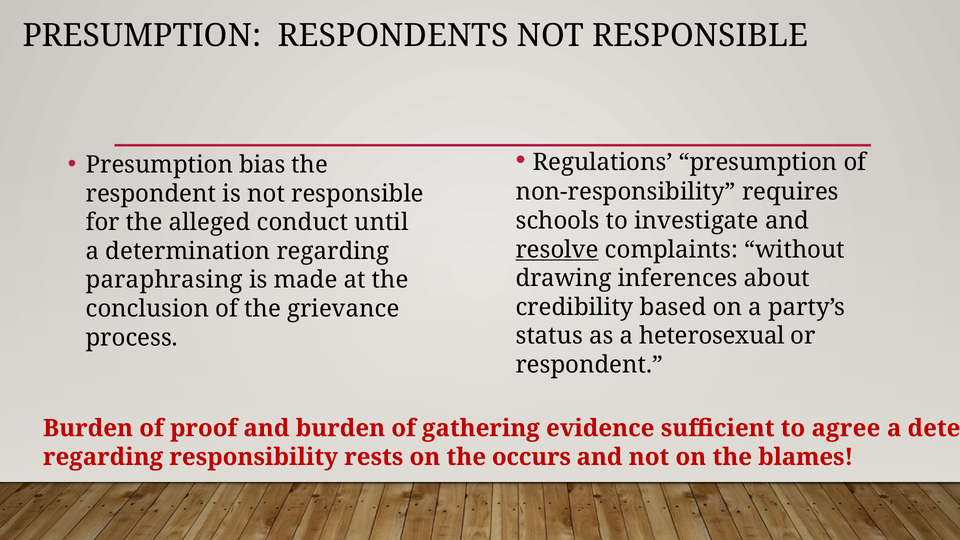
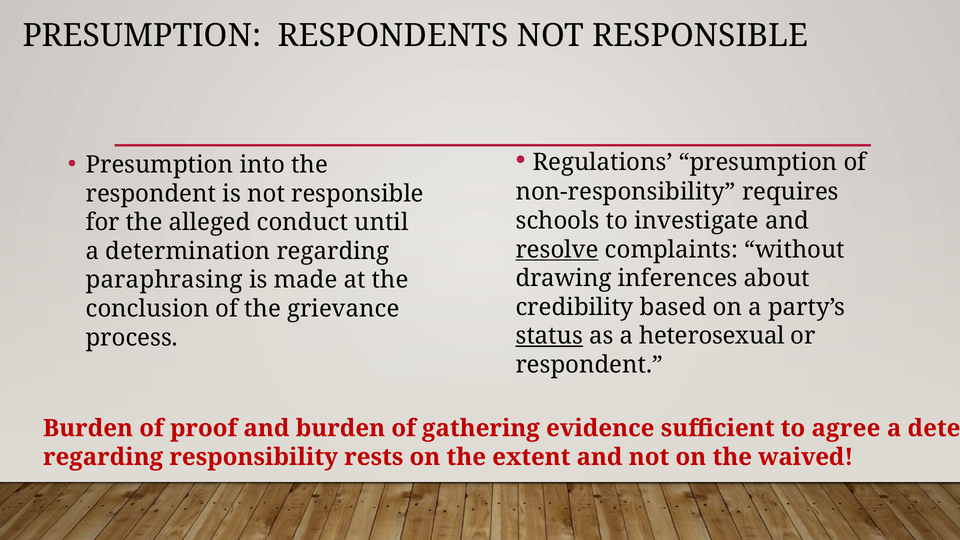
bias: bias -> into
status underline: none -> present
occurs: occurs -> extent
blames: blames -> waived
